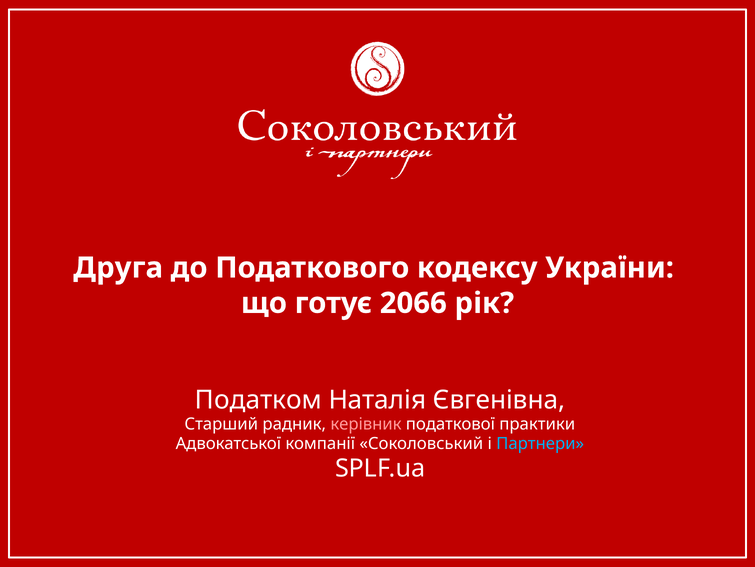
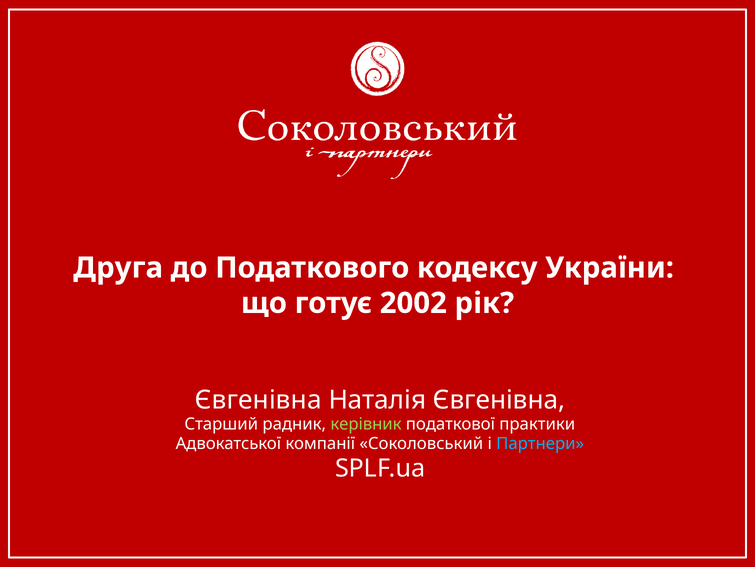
2066: 2066 -> 2002
Податком at (258, 399): Податком -> Євгенівна
керівник colour: pink -> light green
